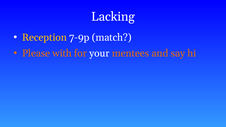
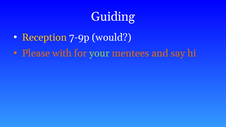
Lacking: Lacking -> Guiding
match: match -> would
your colour: white -> light green
